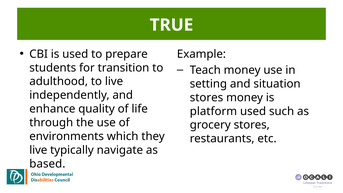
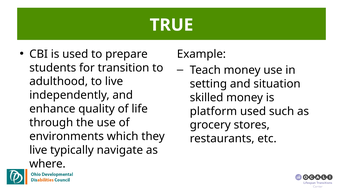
stores at (206, 97): stores -> skilled
based: based -> where
